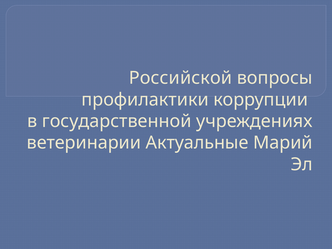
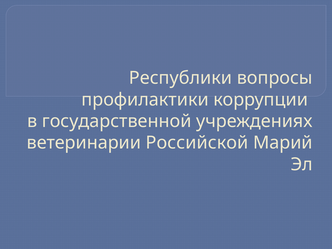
Российской: Российской -> Республики
Актуальные: Актуальные -> Российской
